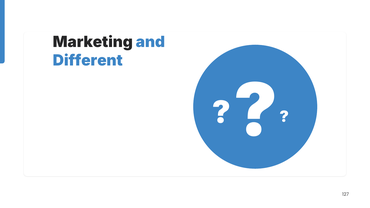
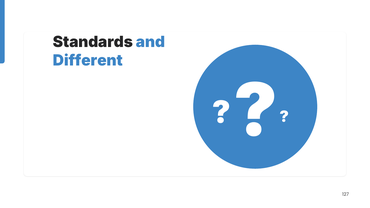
Marketing: Marketing -> Standards
